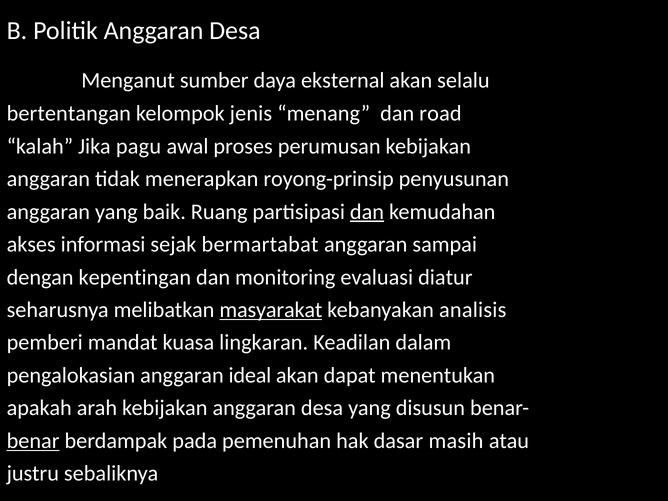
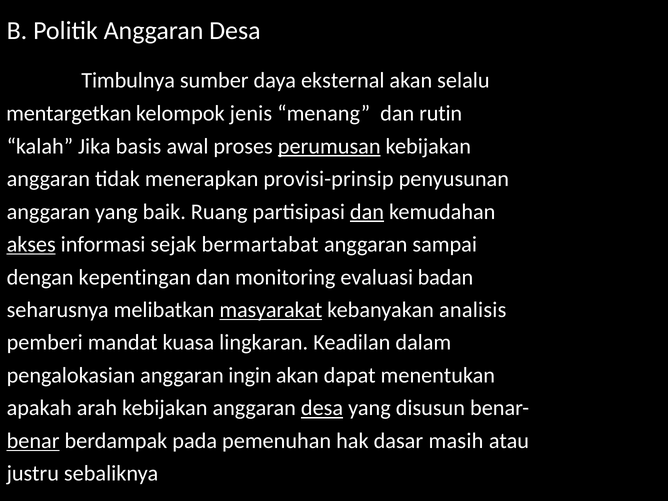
Menganut: Menganut -> Timbulnya
bertentangan: bertentangan -> mentargetkan
road: road -> rutin
pagu: pagu -> basis
perumusan underline: none -> present
royong-prinsip: royong-prinsip -> provisi-prinsip
akses underline: none -> present
diatur: diatur -> badan
ideal: ideal -> ingin
desa at (322, 408) underline: none -> present
